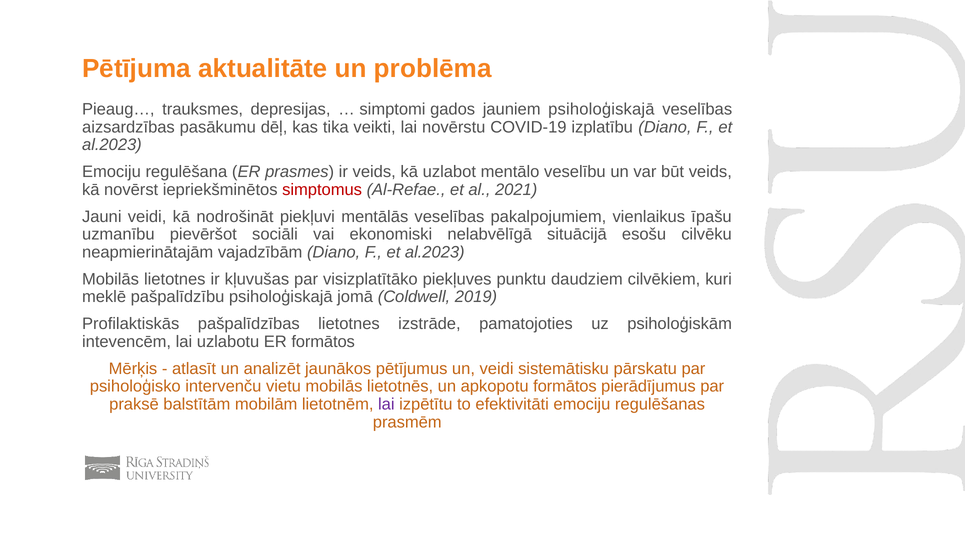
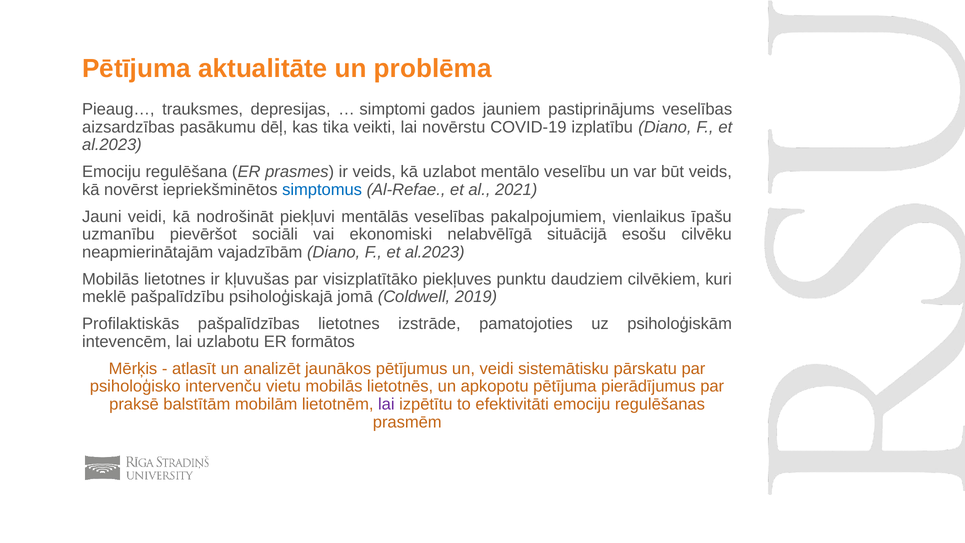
jauniem psiholoģiskajā: psiholoģiskajā -> pastiprinājums
simptomus colour: red -> blue
apkopotu formātos: formātos -> pētījuma
